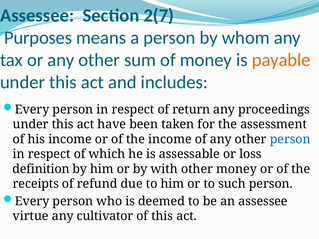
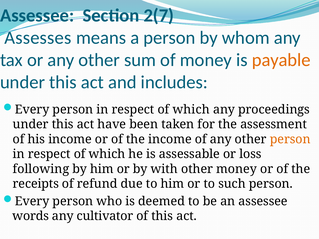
Purposes: Purposes -> Assesses
return at (191, 110): return -> which
person at (290, 139) colour: blue -> orange
definition: definition -> following
virtue: virtue -> words
